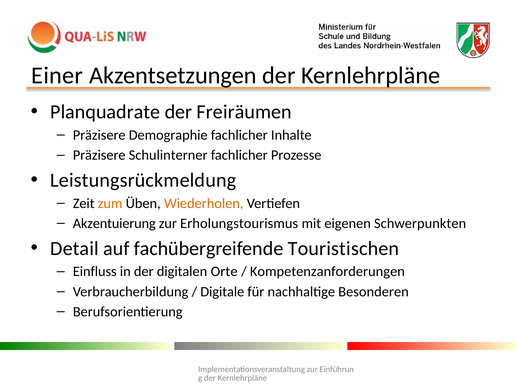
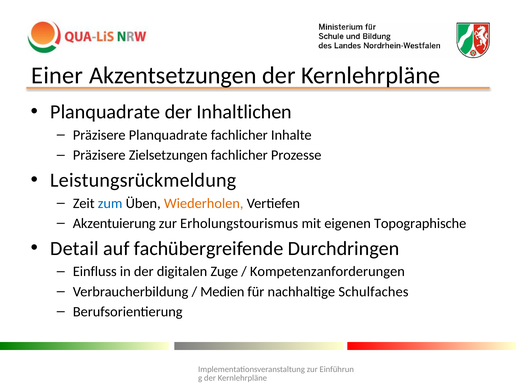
Freiräumen: Freiräumen -> Inhaltlichen
Präzisere Demographie: Demographie -> Planquadrate
Schulinterner: Schulinterner -> Zielsetzungen
zum colour: orange -> blue
Schwerpunkten: Schwerpunkten -> Topographische
Touristischen: Touristischen -> Durchdringen
Orte: Orte -> Zuge
Digitale: Digitale -> Medien
Besonderen: Besonderen -> Schulfaches
